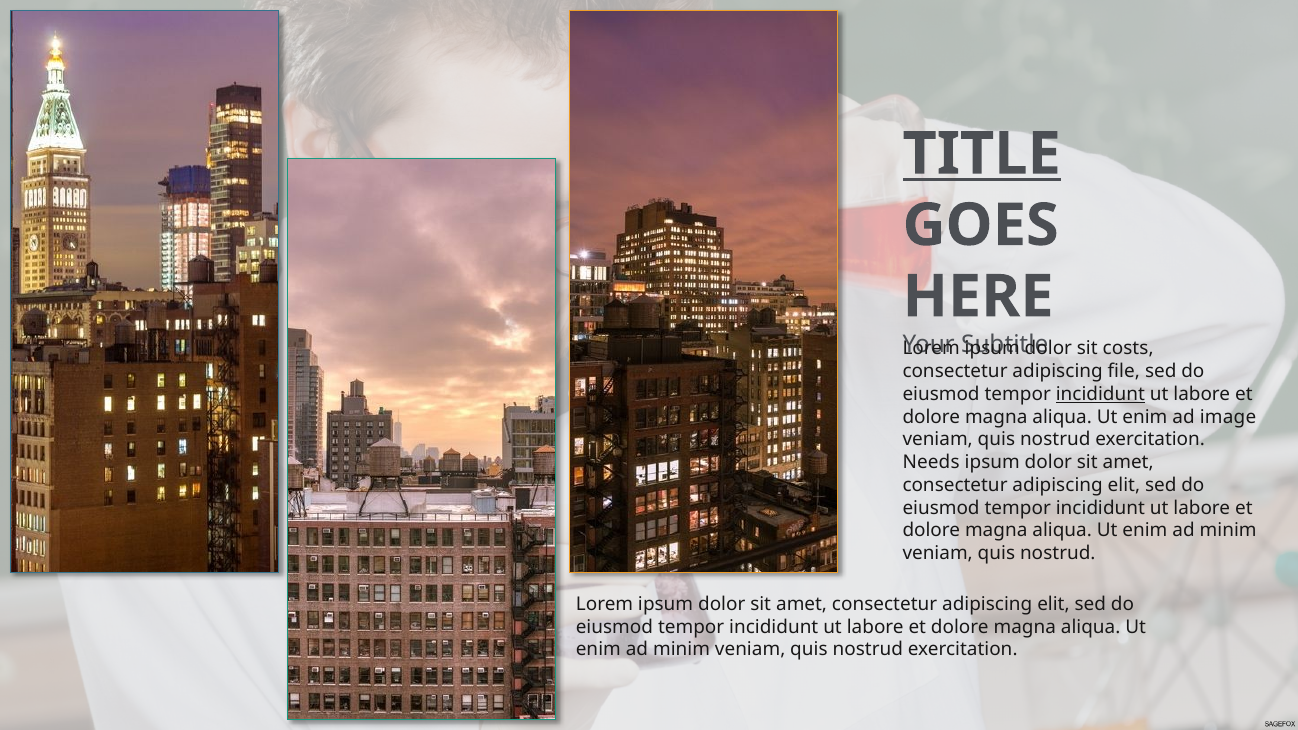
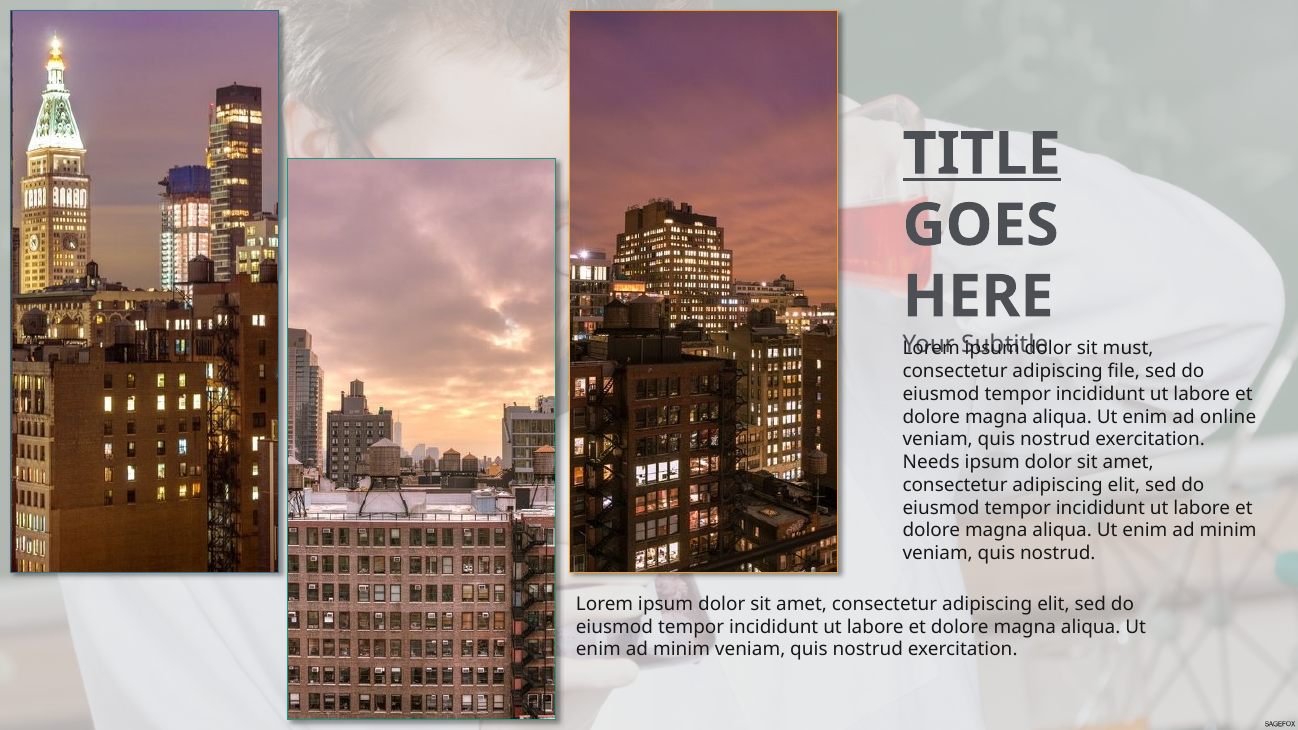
costs: costs -> must
incididunt at (1100, 394) underline: present -> none
image: image -> online
